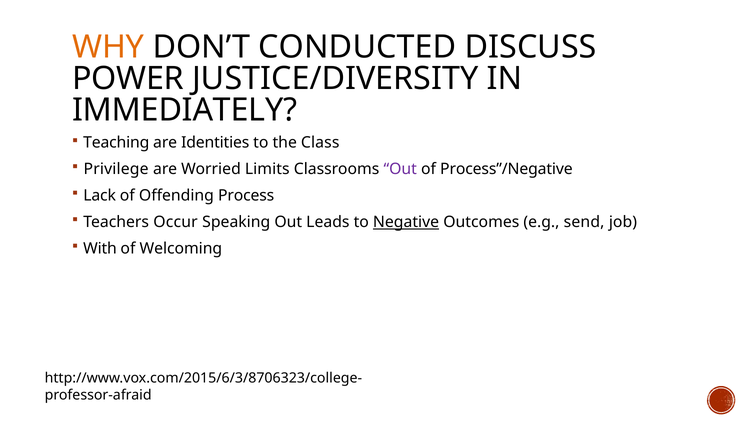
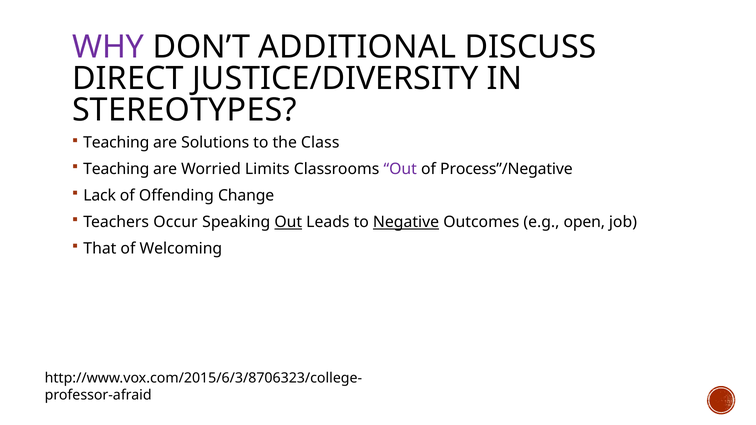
WHY colour: orange -> purple
CONDUCTED: CONDUCTED -> ADDITIONAL
POWER: POWER -> DIRECT
IMMEDIATELY: IMMEDIATELY -> STEREOTYPES
Identities: Identities -> Solutions
Privilege at (116, 169): Privilege -> Teaching
Process: Process -> Change
Out at (288, 222) underline: none -> present
send: send -> open
With: With -> That
